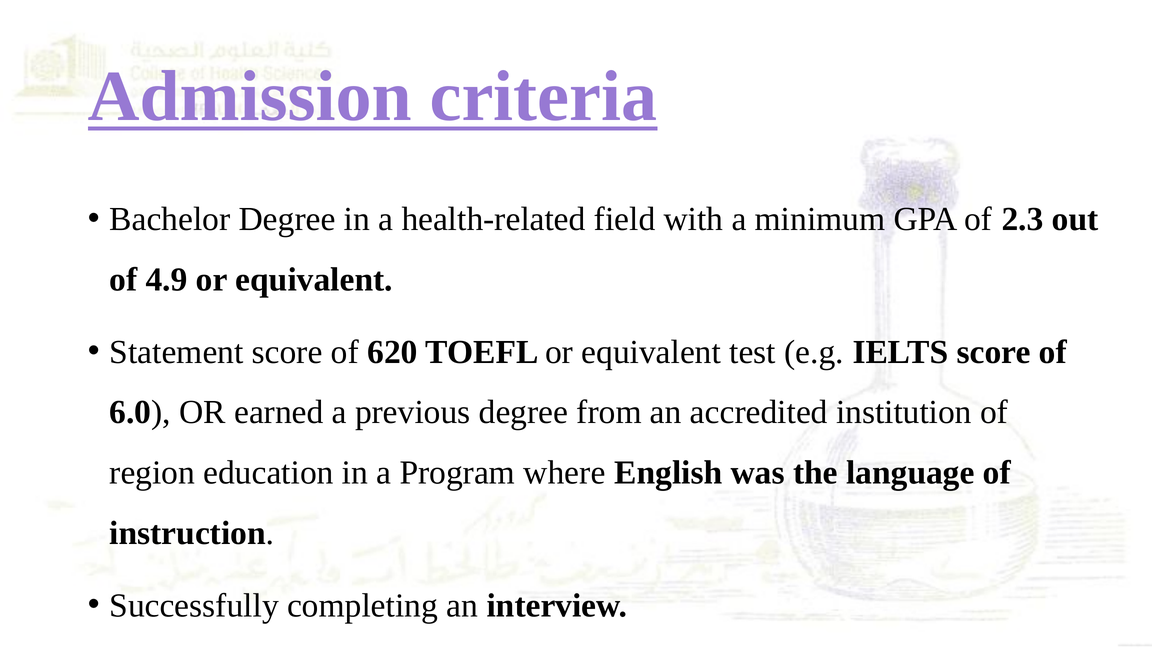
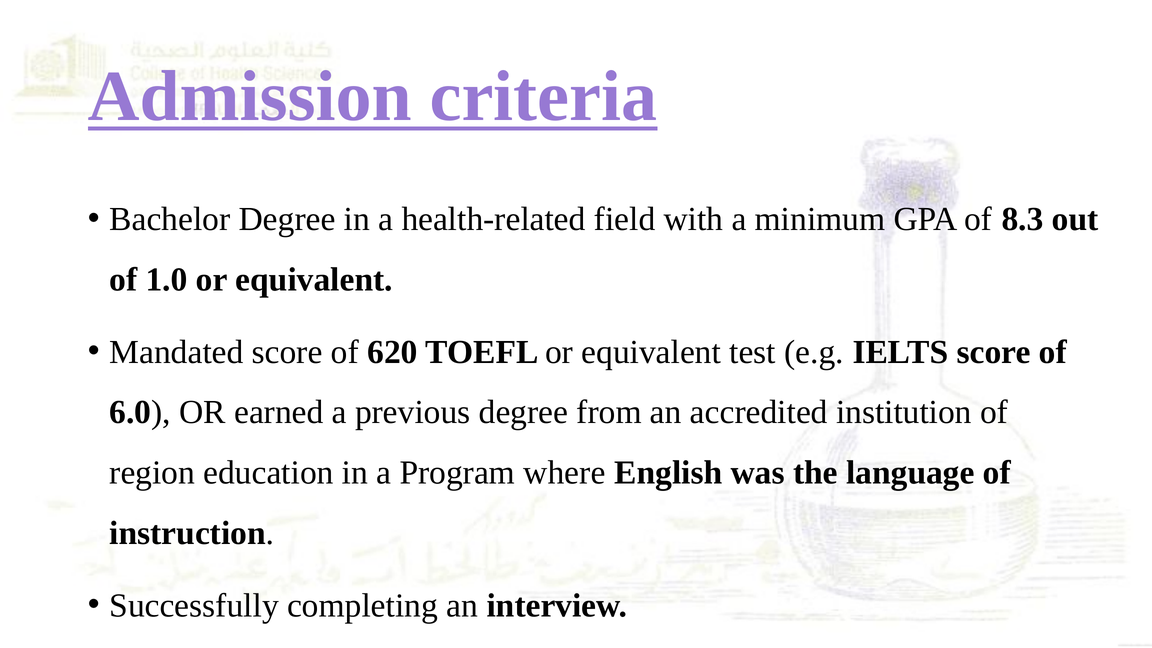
2.3: 2.3 -> 8.3
4.9: 4.9 -> 1.0
Statement: Statement -> Mandated
